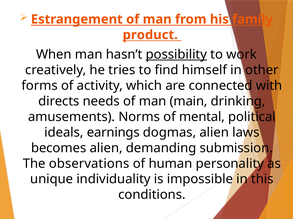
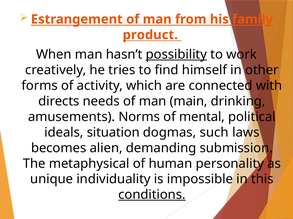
earnings: earnings -> situation
dogmas alien: alien -> such
observations: observations -> metaphysical
conditions underline: none -> present
